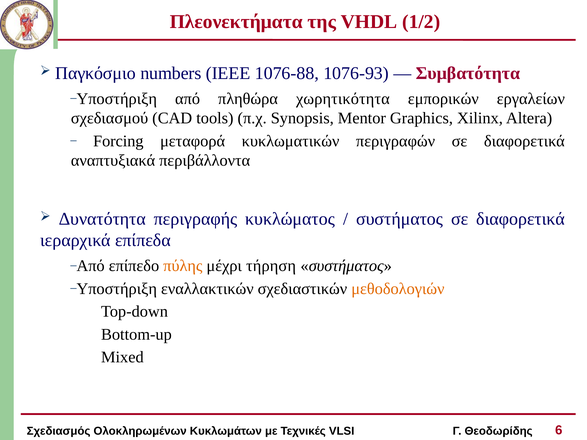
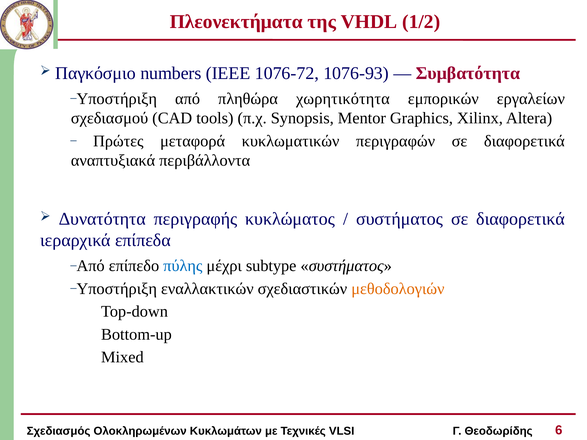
1076-88: 1076-88 -> 1076-72
Forcing: Forcing -> Πρώτες
πύλης colour: orange -> blue
τήρηση: τήρηση -> subtype
